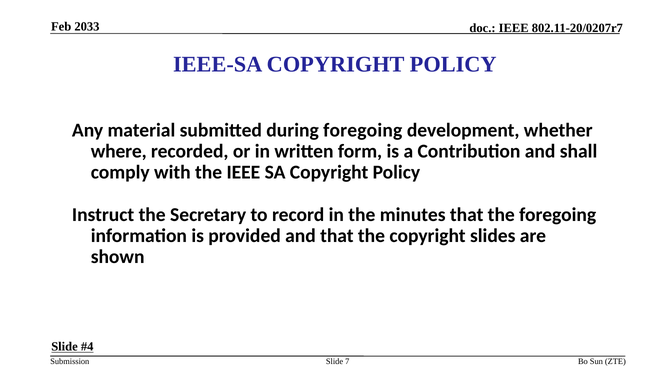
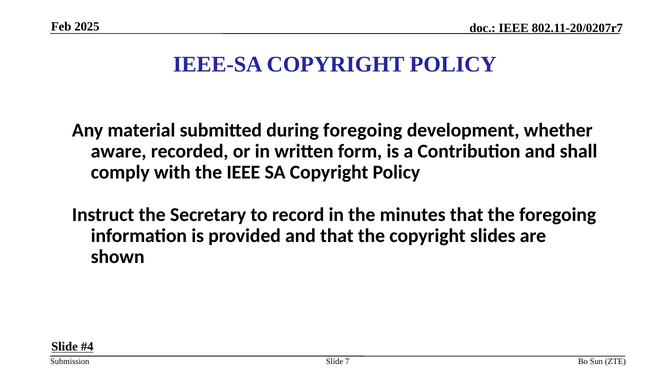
2033: 2033 -> 2025
where: where -> aware
